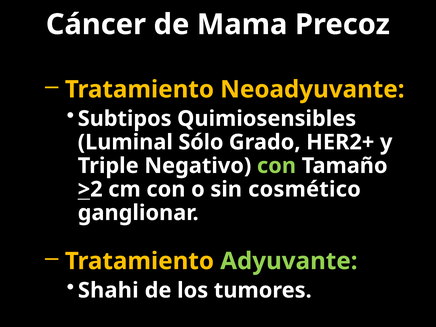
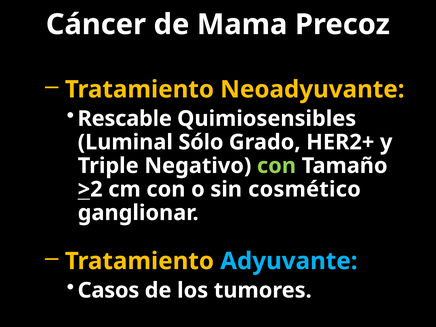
Subtipos: Subtipos -> Rescable
Adyuvante colour: light green -> light blue
Shahi: Shahi -> Casos
